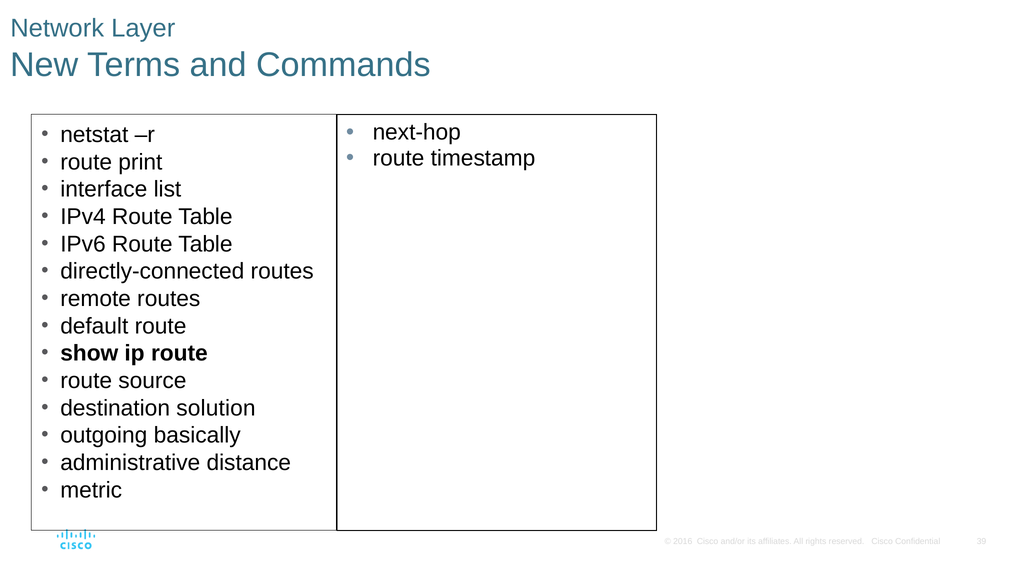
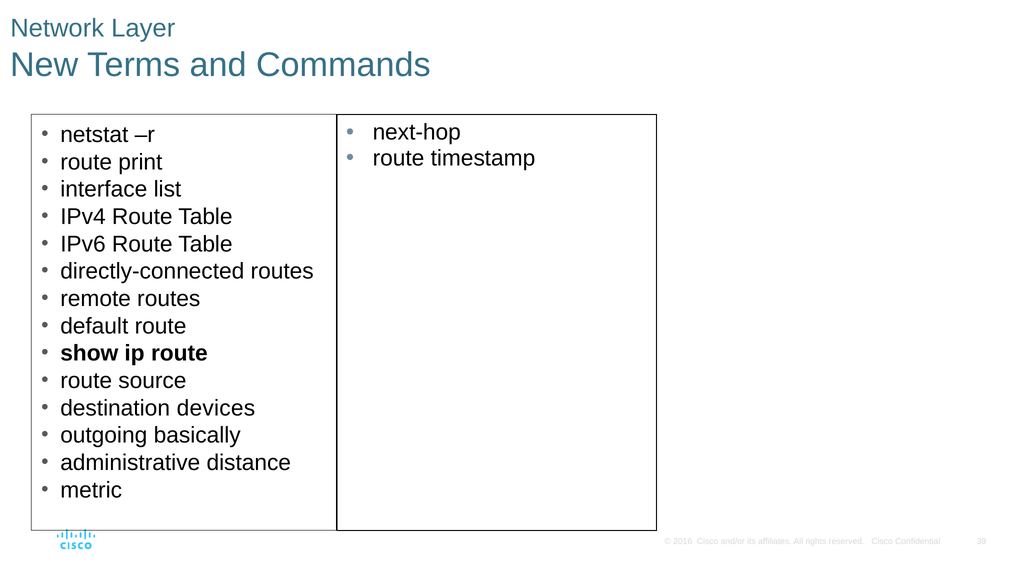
solution: solution -> devices
